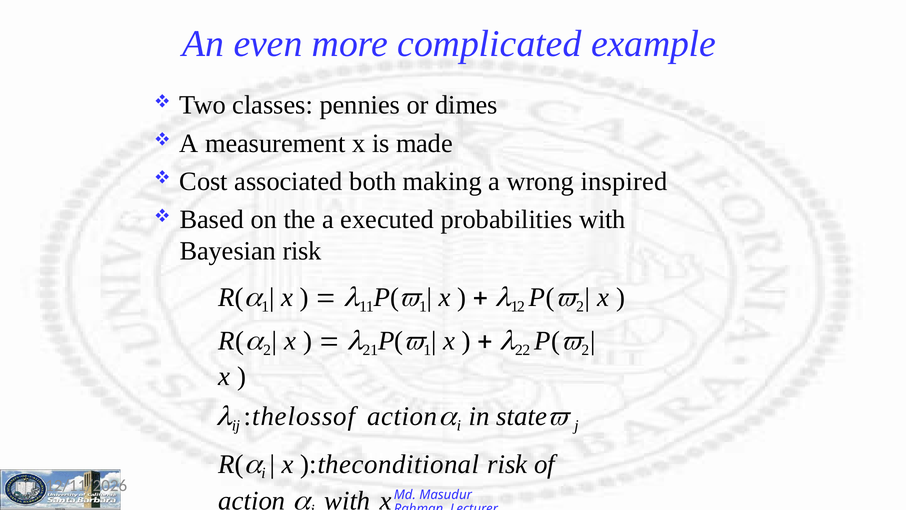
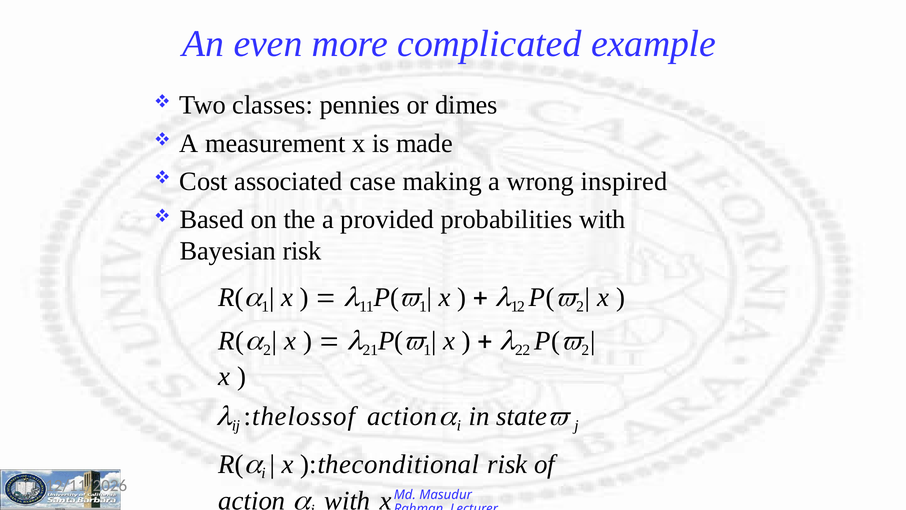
both: both -> case
executed: executed -> provided
